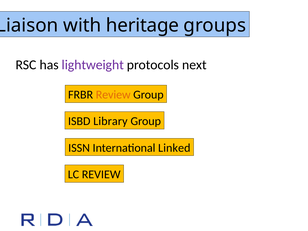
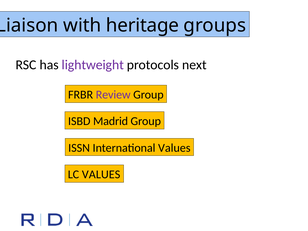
Review at (113, 95) colour: orange -> purple
Library: Library -> Madrid
International Linked: Linked -> Values
LC REVIEW: REVIEW -> VALUES
